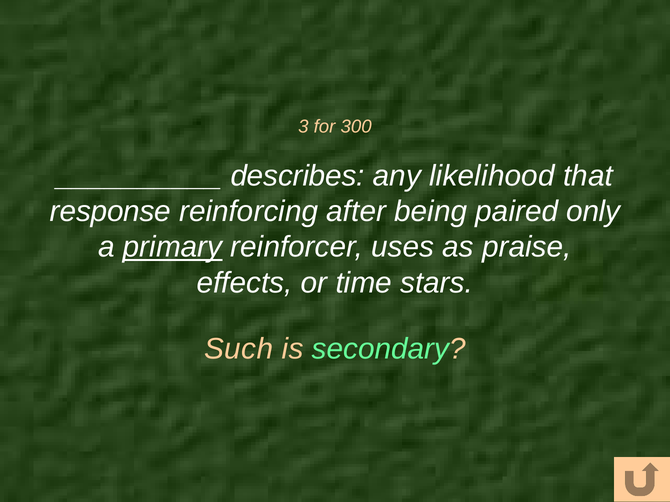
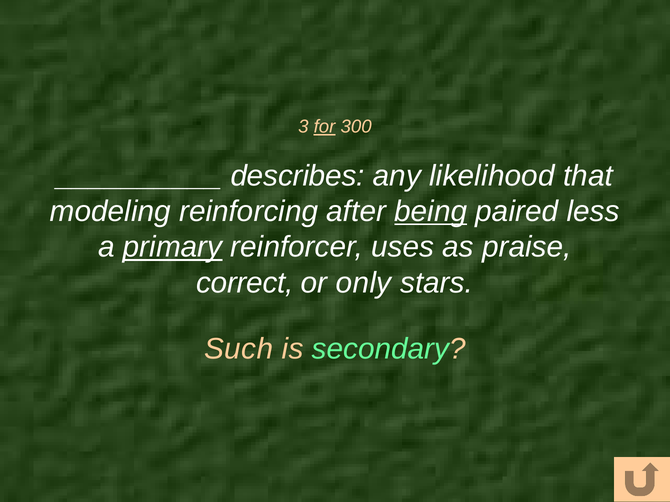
for underline: none -> present
response: response -> modeling
being underline: none -> present
only: only -> less
effects: effects -> correct
time: time -> only
